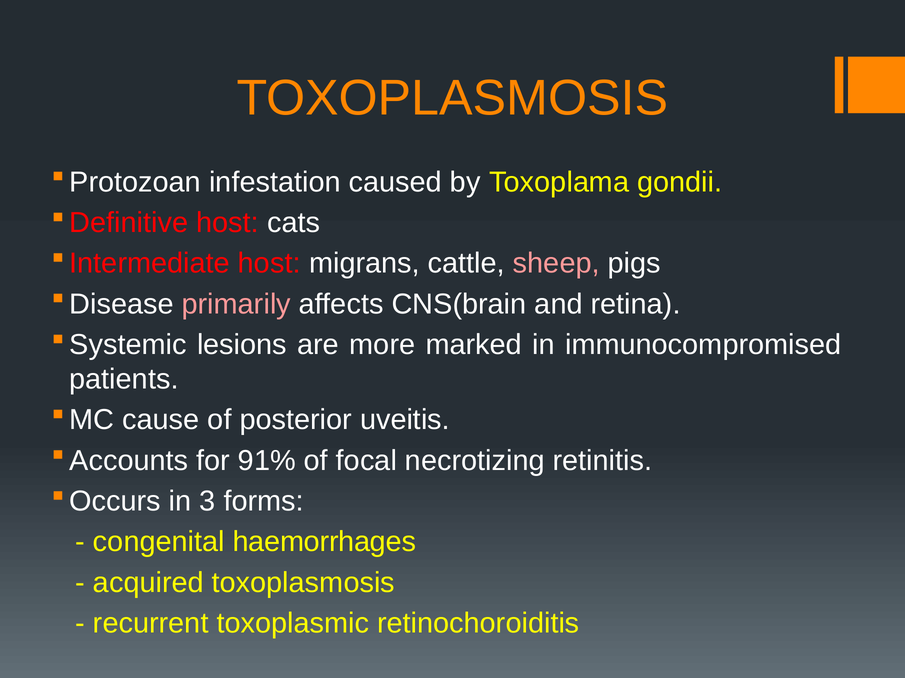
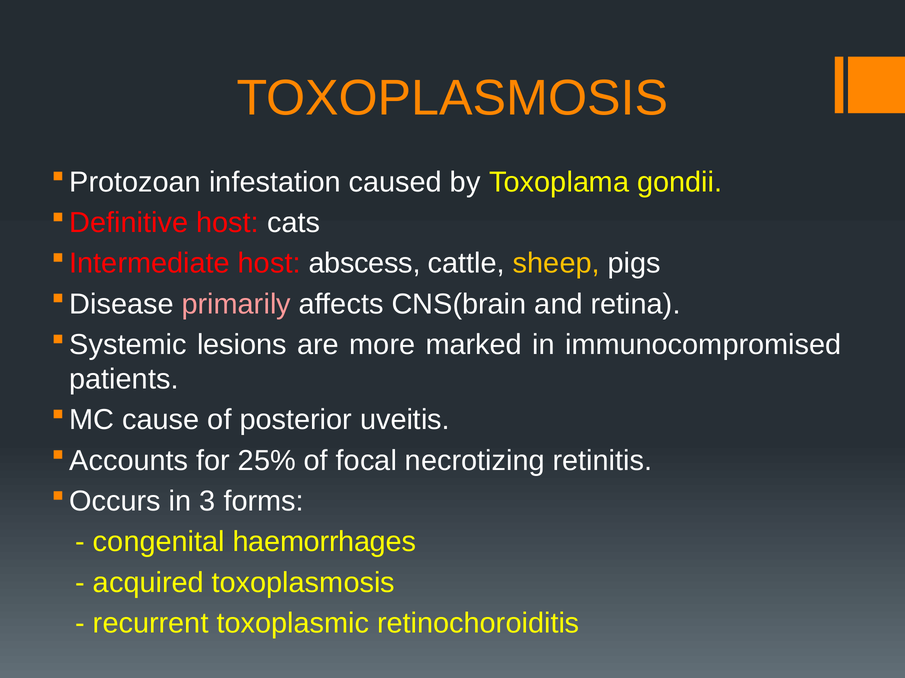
migrans: migrans -> abscess
sheep colour: pink -> yellow
91%: 91% -> 25%
